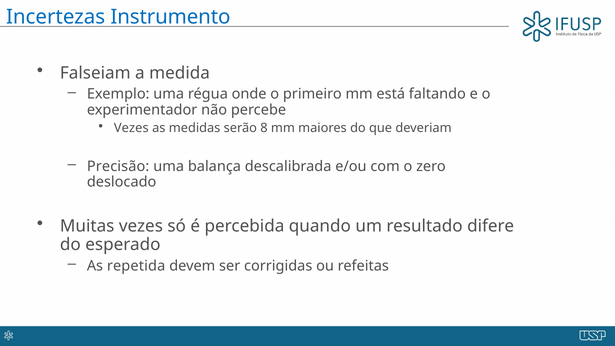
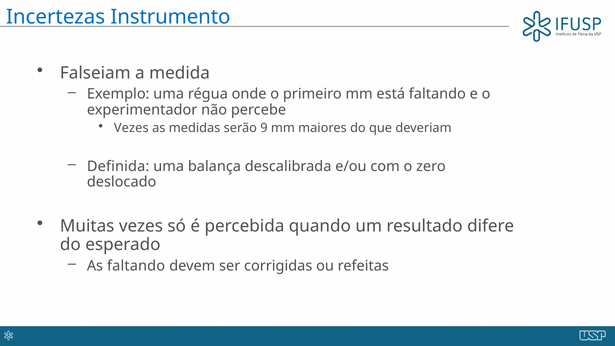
8: 8 -> 9
Precisão: Precisão -> Definida
As repetida: repetida -> faltando
